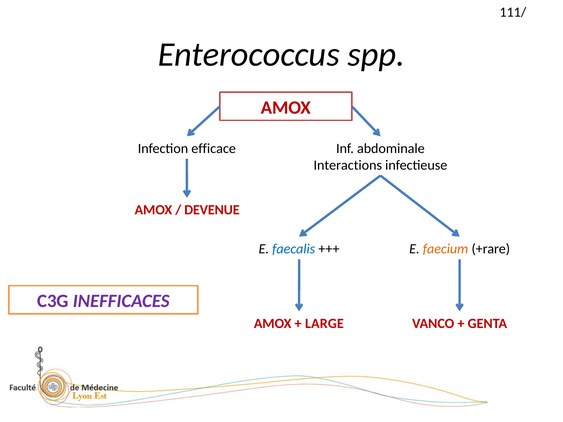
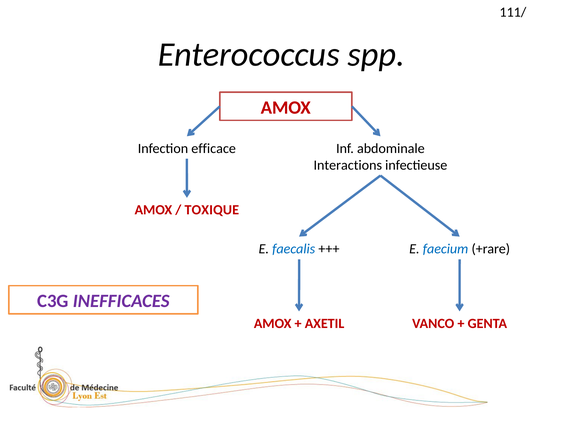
DEVENUE: DEVENUE -> TOXIQUE
faecium colour: orange -> blue
LARGE: LARGE -> AXETIL
